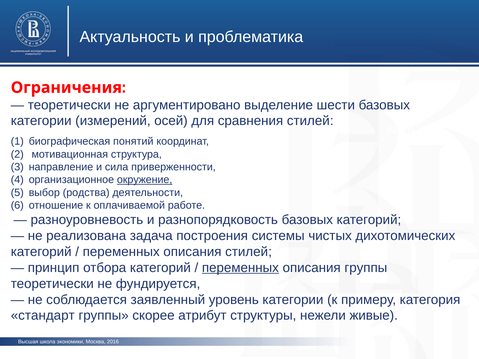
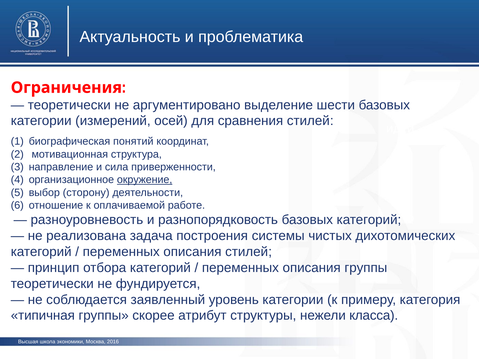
родства: родства -> сторону
переменных at (240, 268) underline: present -> none
стандарт: стандарт -> типичная
живые: живые -> класса
